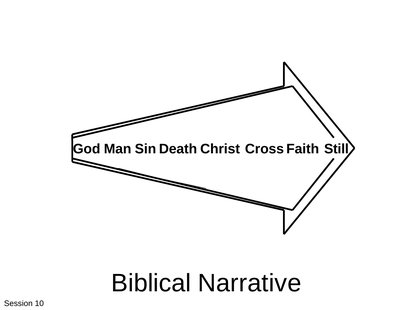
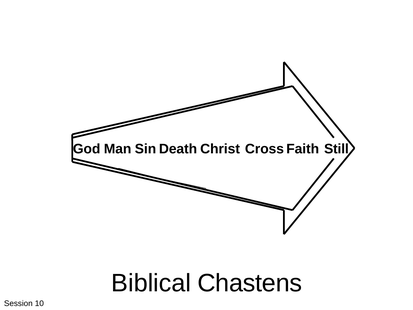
Narrative: Narrative -> Chastens
